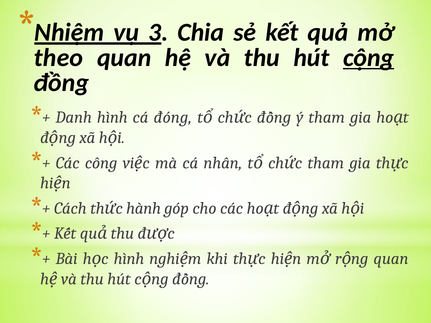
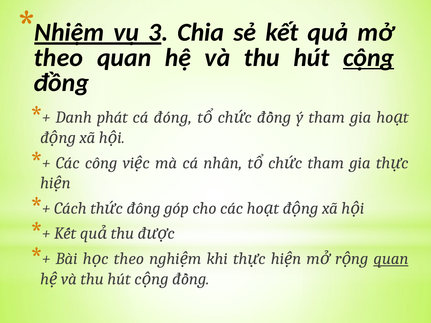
Danh hình: hình -> phát
hành at (144, 208): hành -> đồng
hình at (129, 259): hình -> theo
quan at (391, 259) underline: none -> present
